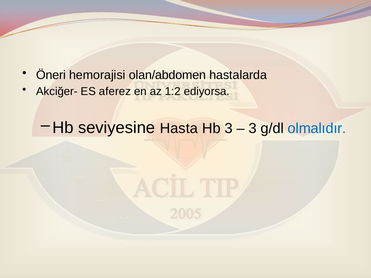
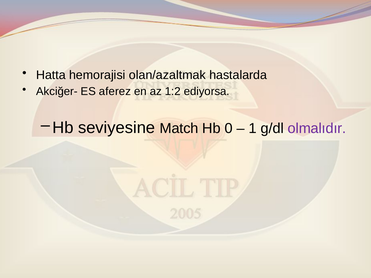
Öneri: Öneri -> Hatta
olan/abdomen: olan/abdomen -> olan/azaltmak
Hasta: Hasta -> Match
Hb 3: 3 -> 0
3 at (253, 128): 3 -> 1
olmalıdır colour: blue -> purple
